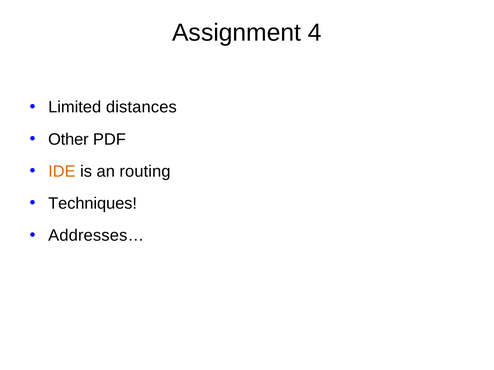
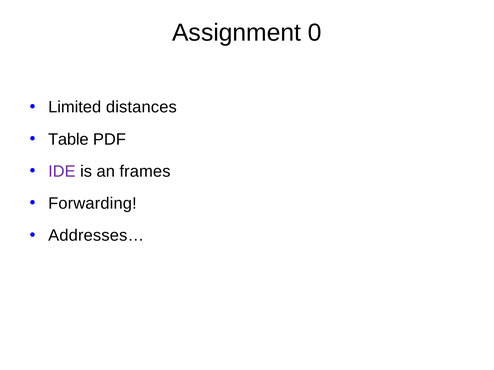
4: 4 -> 0
Other: Other -> Table
IDE colour: orange -> purple
routing: routing -> frames
Techniques: Techniques -> Forwarding
